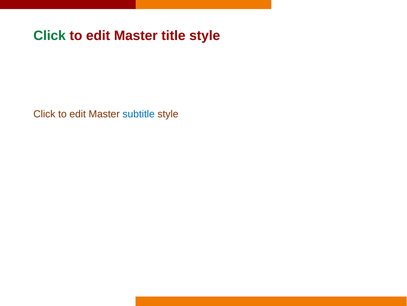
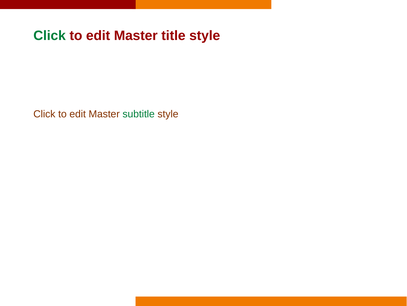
subtitle colour: blue -> green
